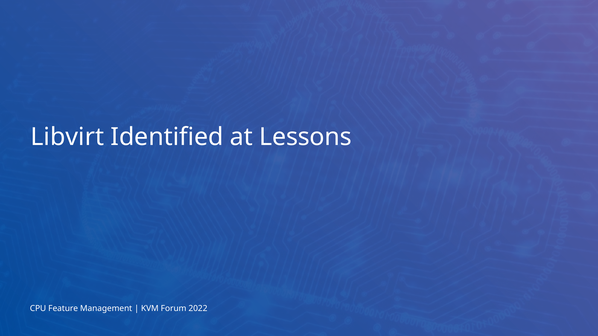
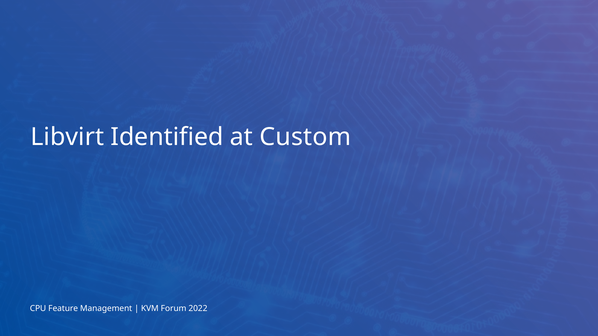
Lessons: Lessons -> Custom
